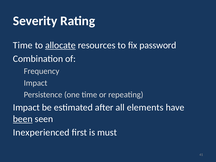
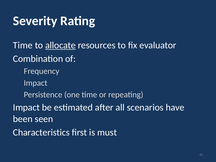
password: password -> evaluator
elements: elements -> scenarios
been underline: present -> none
Inexperienced: Inexperienced -> Characteristics
